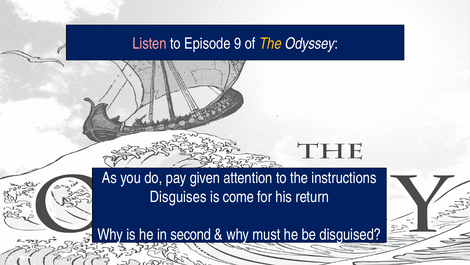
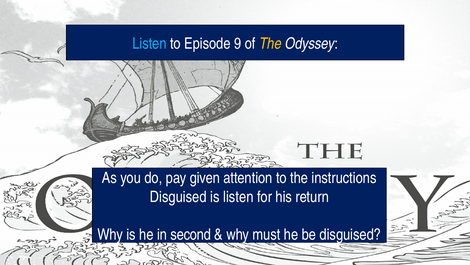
Listen at (150, 43) colour: pink -> light blue
Disguises at (178, 196): Disguises -> Disguised
is come: come -> listen
